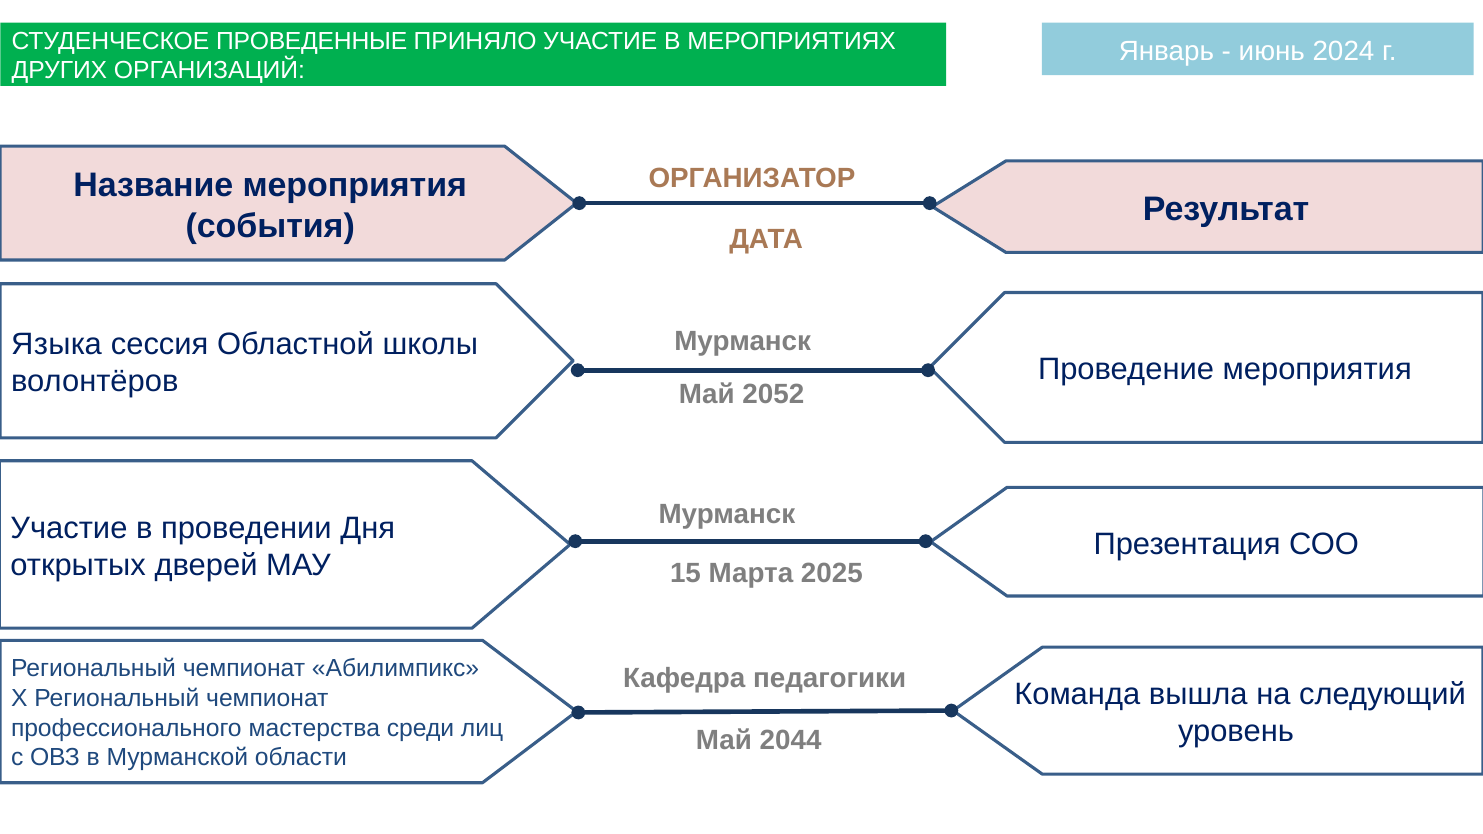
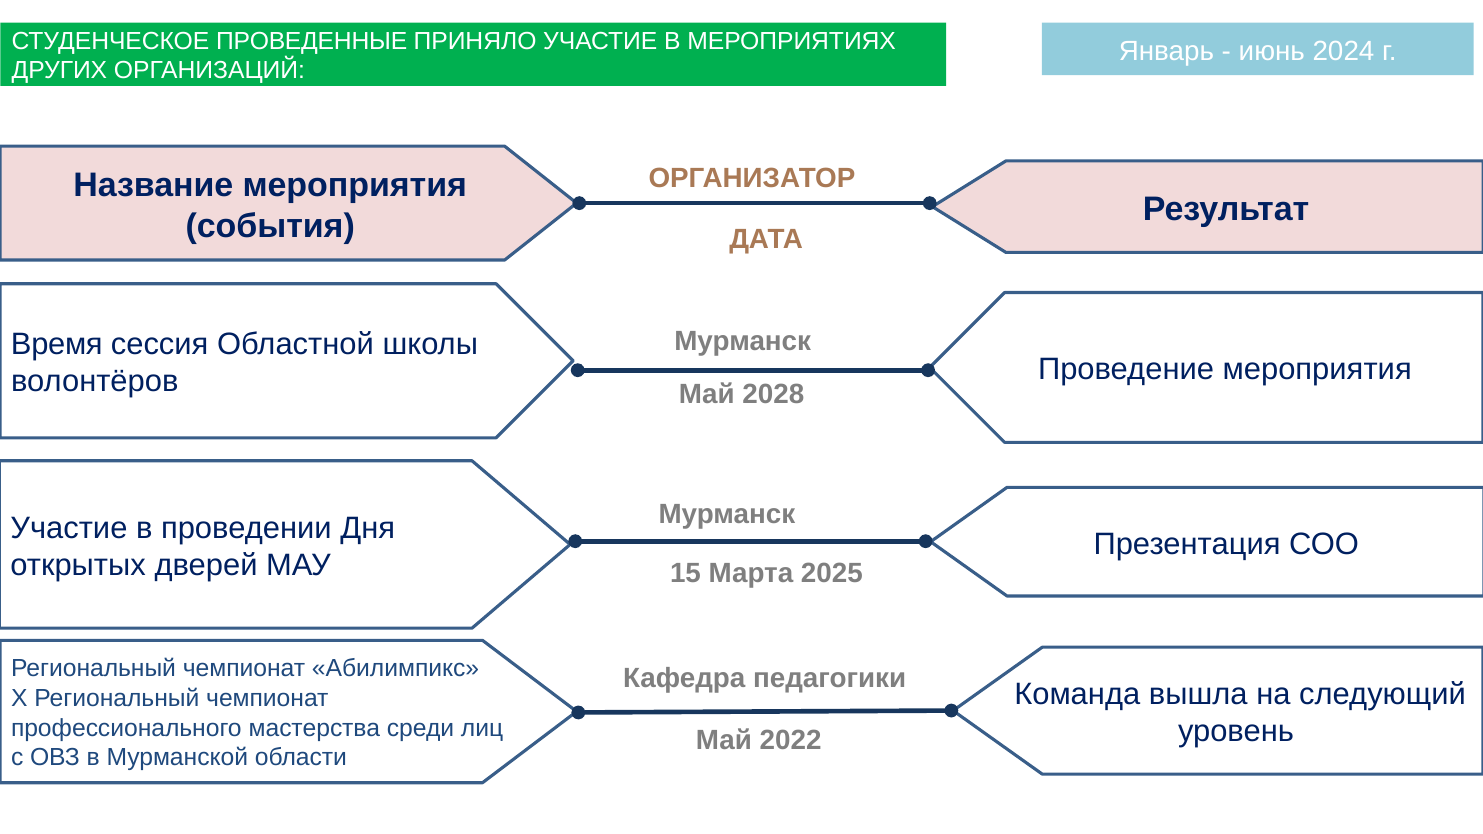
Языка: Языка -> Время
2052: 2052 -> 2028
2044: 2044 -> 2022
